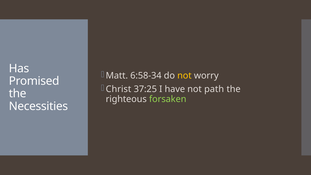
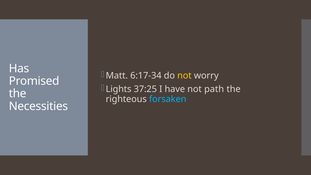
6:58-34: 6:58-34 -> 6:17-34
Christ: Christ -> Lights
forsaken colour: light green -> light blue
